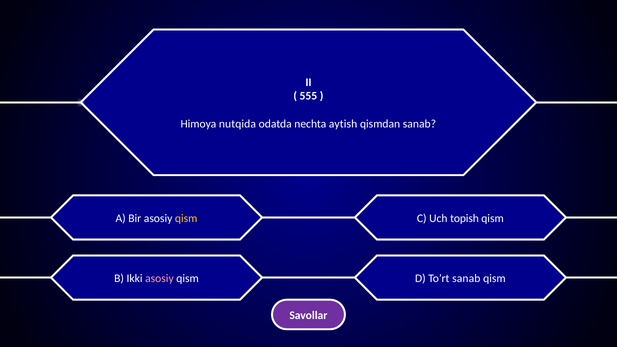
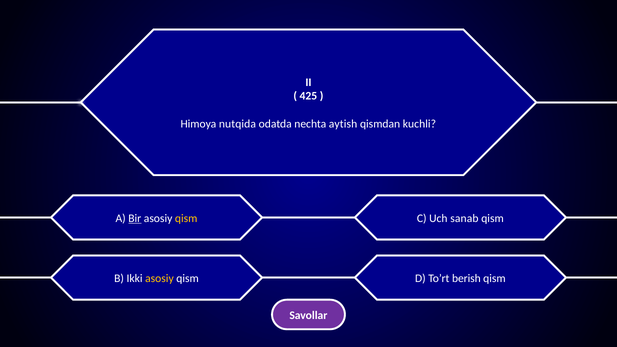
555: 555 -> 425
qismdan sanab: sanab -> kuchli
Bir underline: none -> present
topish: topish -> sanab
asosiy at (159, 278) colour: pink -> yellow
To’rt sanab: sanab -> berish
